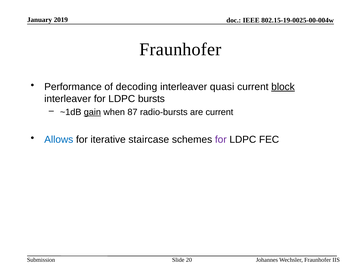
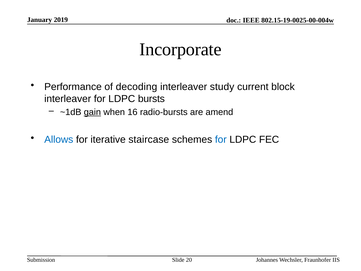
Fraunhofer at (180, 49): Fraunhofer -> Incorporate
quasi: quasi -> study
block underline: present -> none
87: 87 -> 16
are current: current -> amend
for at (221, 140) colour: purple -> blue
